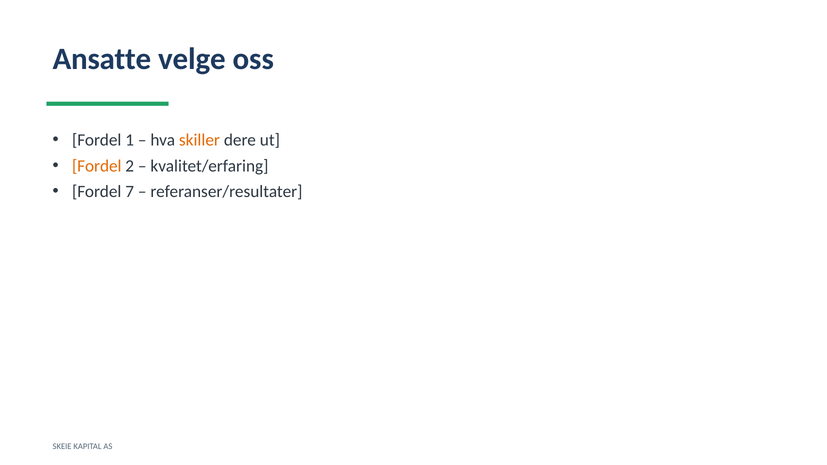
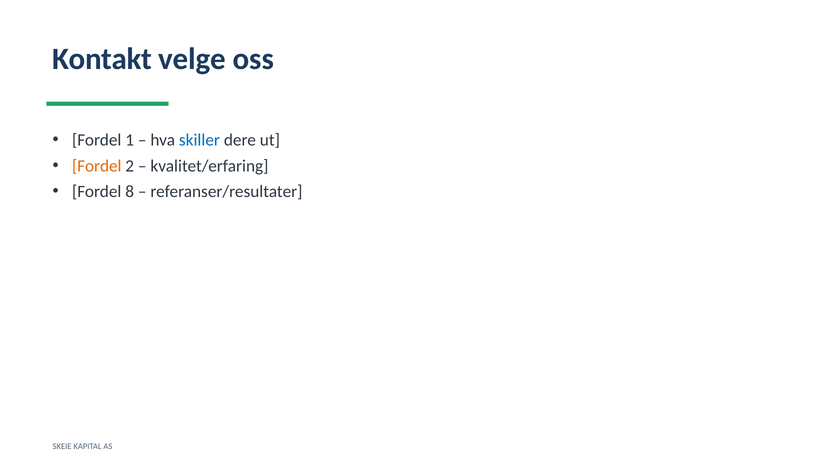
Ansatte: Ansatte -> Kontakt
skiller colour: orange -> blue
7: 7 -> 8
